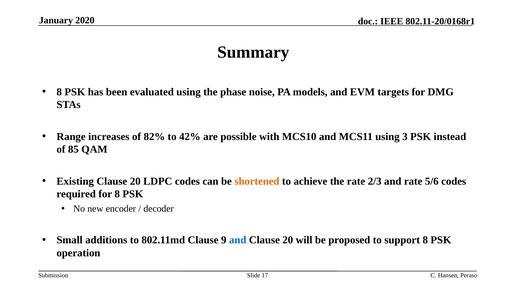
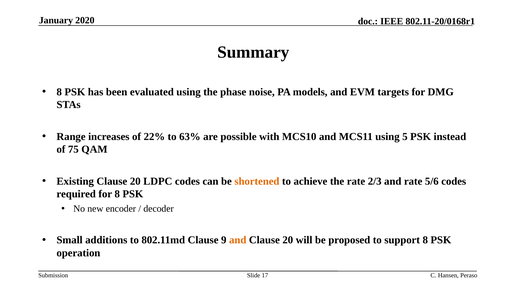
82%: 82% -> 22%
42%: 42% -> 63%
3: 3 -> 5
85: 85 -> 75
and at (238, 240) colour: blue -> orange
